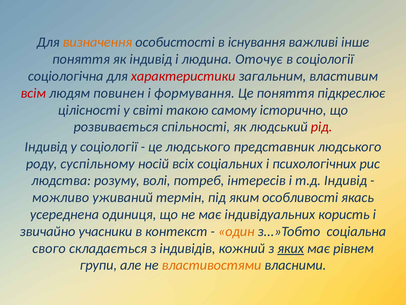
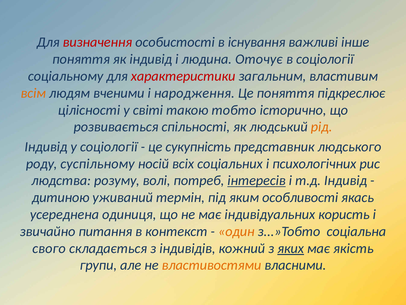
визначення colour: orange -> red
соціологічна: соціологічна -> соціальному
всім colour: red -> orange
повинен: повинен -> вченими
формування: формування -> народження
самому: самому -> тобто
рід colour: red -> orange
це людського: людського -> сукупність
інтересів underline: none -> present
можливо: можливо -> дитиною
учасники: учасники -> питання
рівнем: рівнем -> якість
